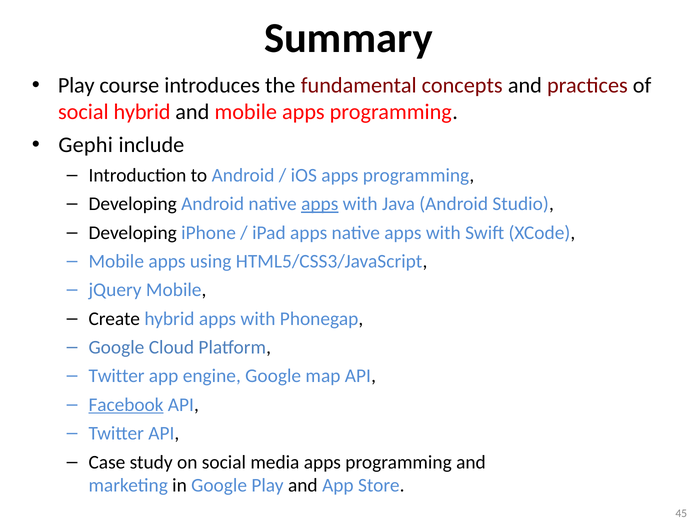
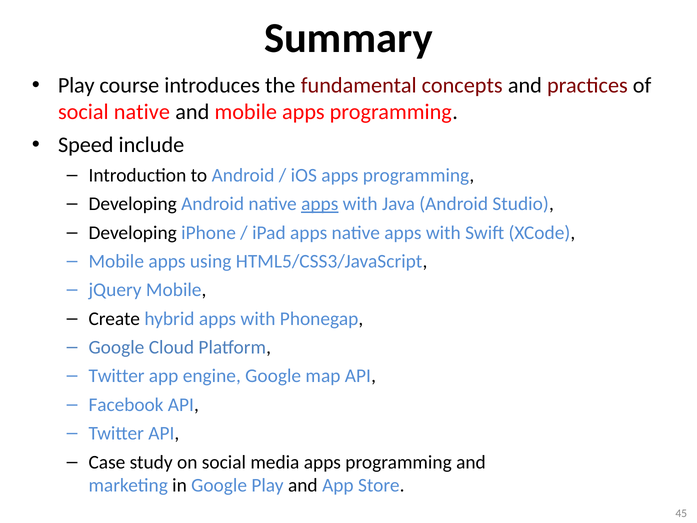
social hybrid: hybrid -> native
Gephi: Gephi -> Speed
Facebook underline: present -> none
